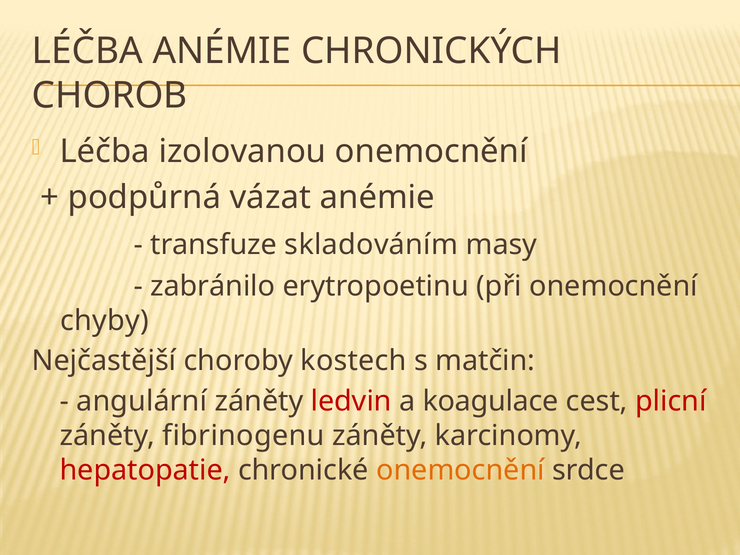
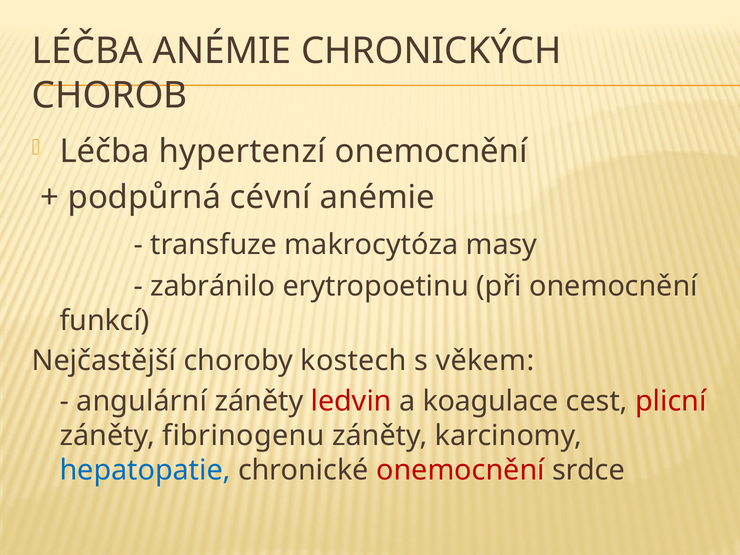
izolovanou: izolovanou -> hypertenzí
vázat: vázat -> cévní
skladováním: skladováním -> makrocytóza
chyby: chyby -> funkcí
matčin: matčin -> věkem
hepatopatie colour: red -> blue
onemocnění at (460, 470) colour: orange -> red
